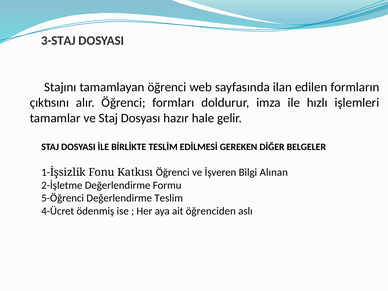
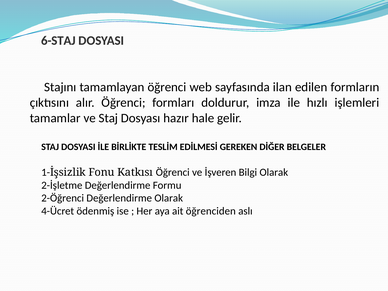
3-STAJ: 3-STAJ -> 6-STAJ
Bilgi Alınan: Alınan -> Olarak
5-Öğrenci: 5-Öğrenci -> 2-Öğrenci
Değerlendirme Teslim: Teslim -> Olarak
